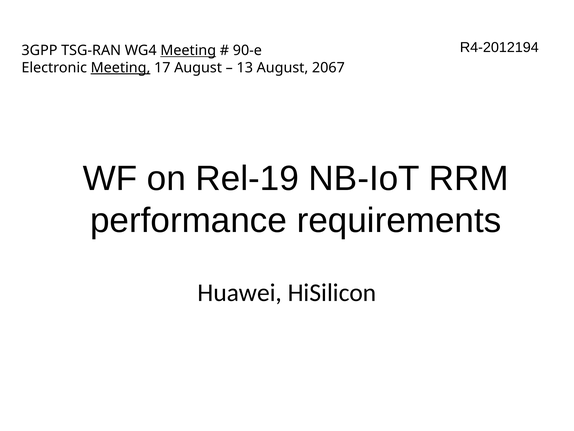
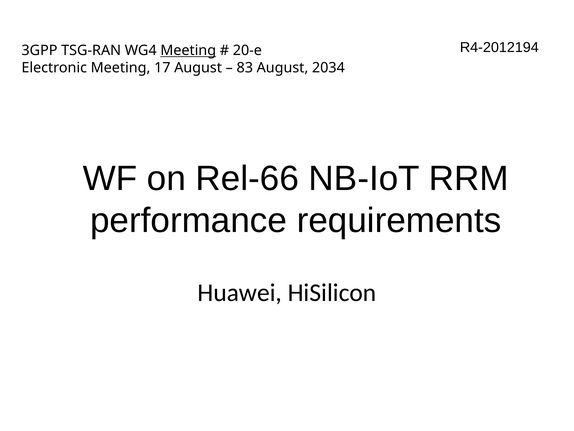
90-e: 90-e -> 20-e
Meeting at (121, 68) underline: present -> none
13: 13 -> 83
2067: 2067 -> 2034
Rel-19: Rel-19 -> Rel-66
